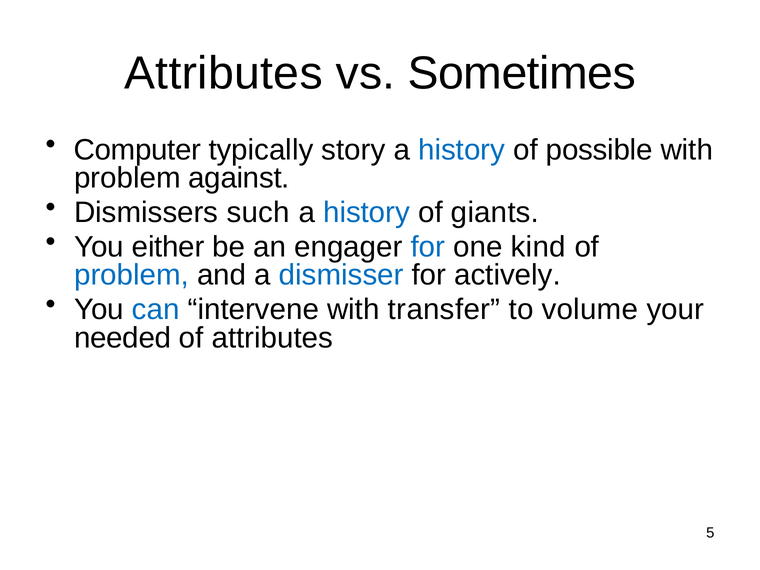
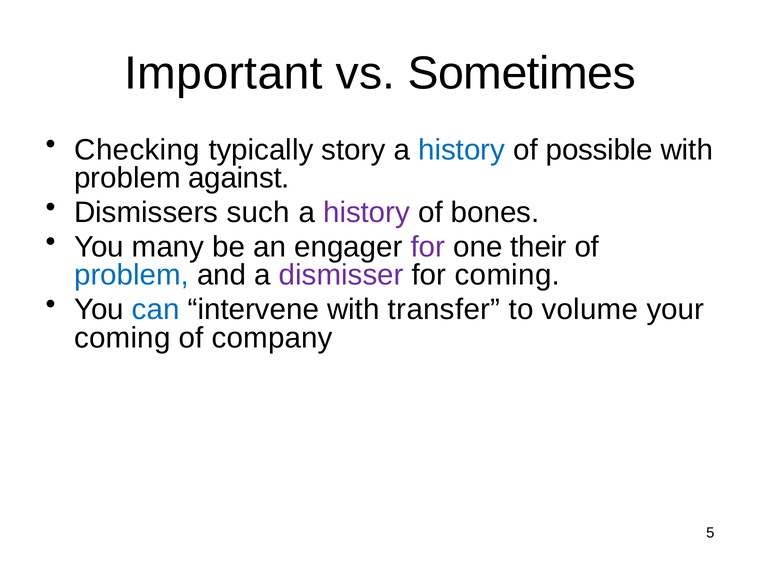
Attributes at (224, 74): Attributes -> Important
Computer: Computer -> Checking
history at (367, 212) colour: blue -> purple
giants: giants -> bones
either: either -> many
for at (428, 247) colour: blue -> purple
kind: kind -> their
dismisser colour: blue -> purple
for actively: actively -> coming
needed at (123, 338): needed -> coming
of attributes: attributes -> company
